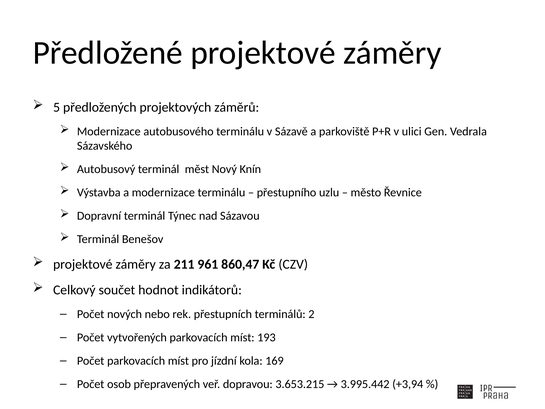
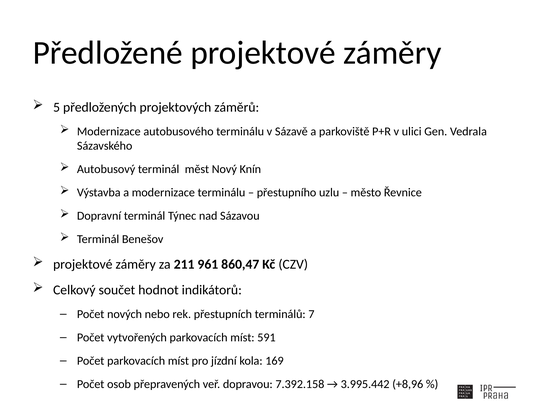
2: 2 -> 7
193: 193 -> 591
3.653.215: 3.653.215 -> 7.392.158
+3,94: +3,94 -> +8,96
